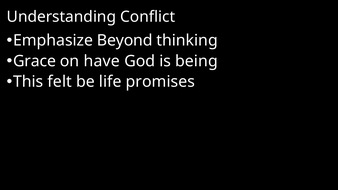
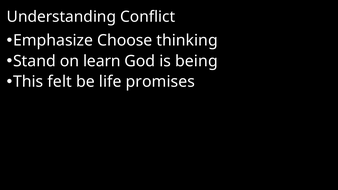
Beyond: Beyond -> Choose
Grace: Grace -> Stand
have: have -> learn
